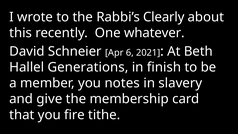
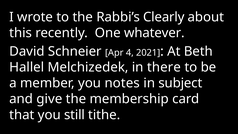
6: 6 -> 4
Generations: Generations -> Melchizedek
finish: finish -> there
slavery: slavery -> subject
fire: fire -> still
